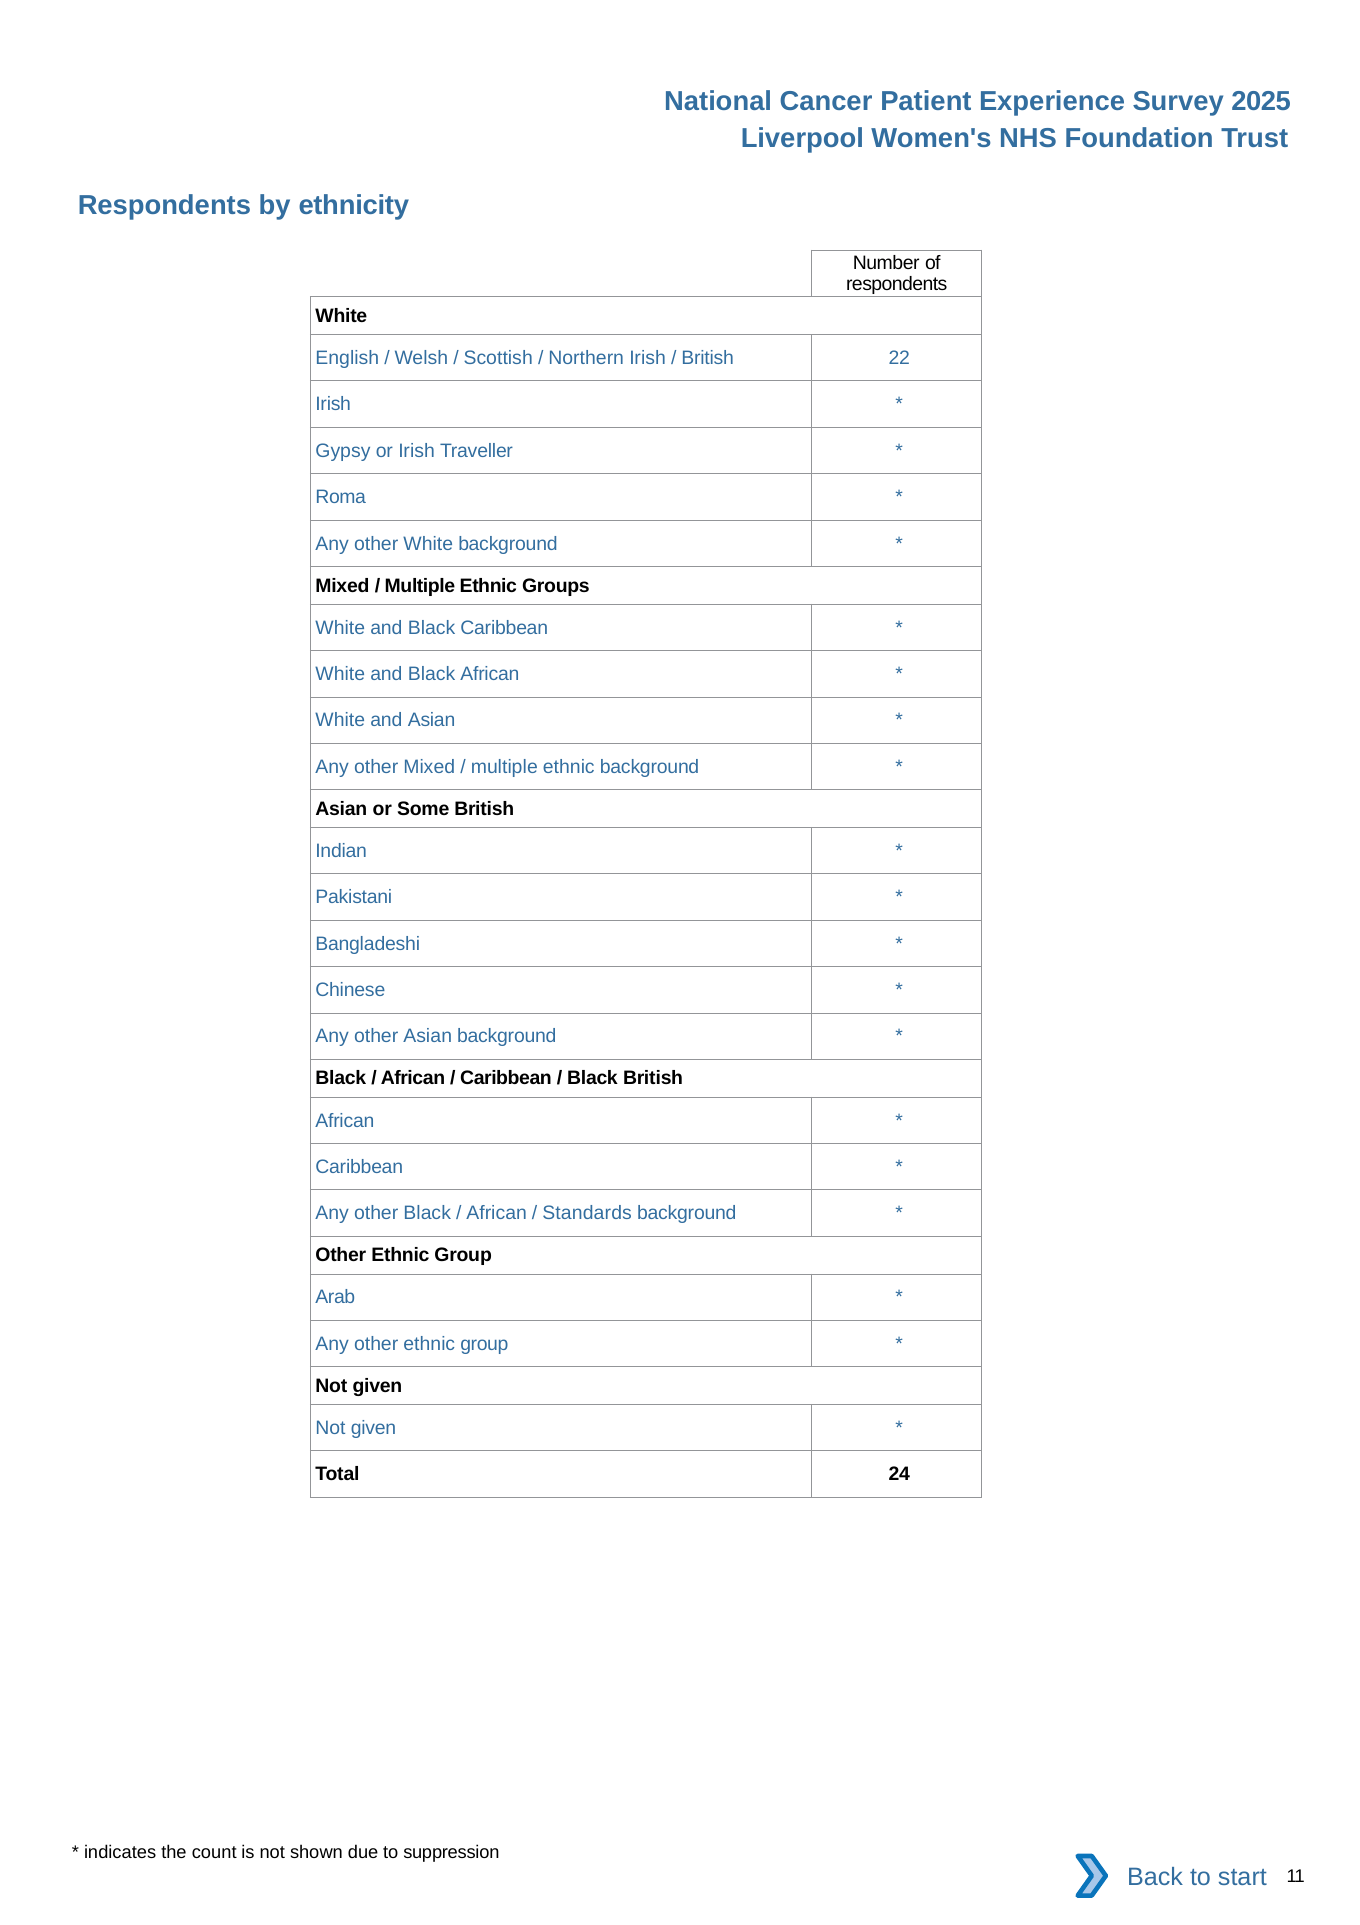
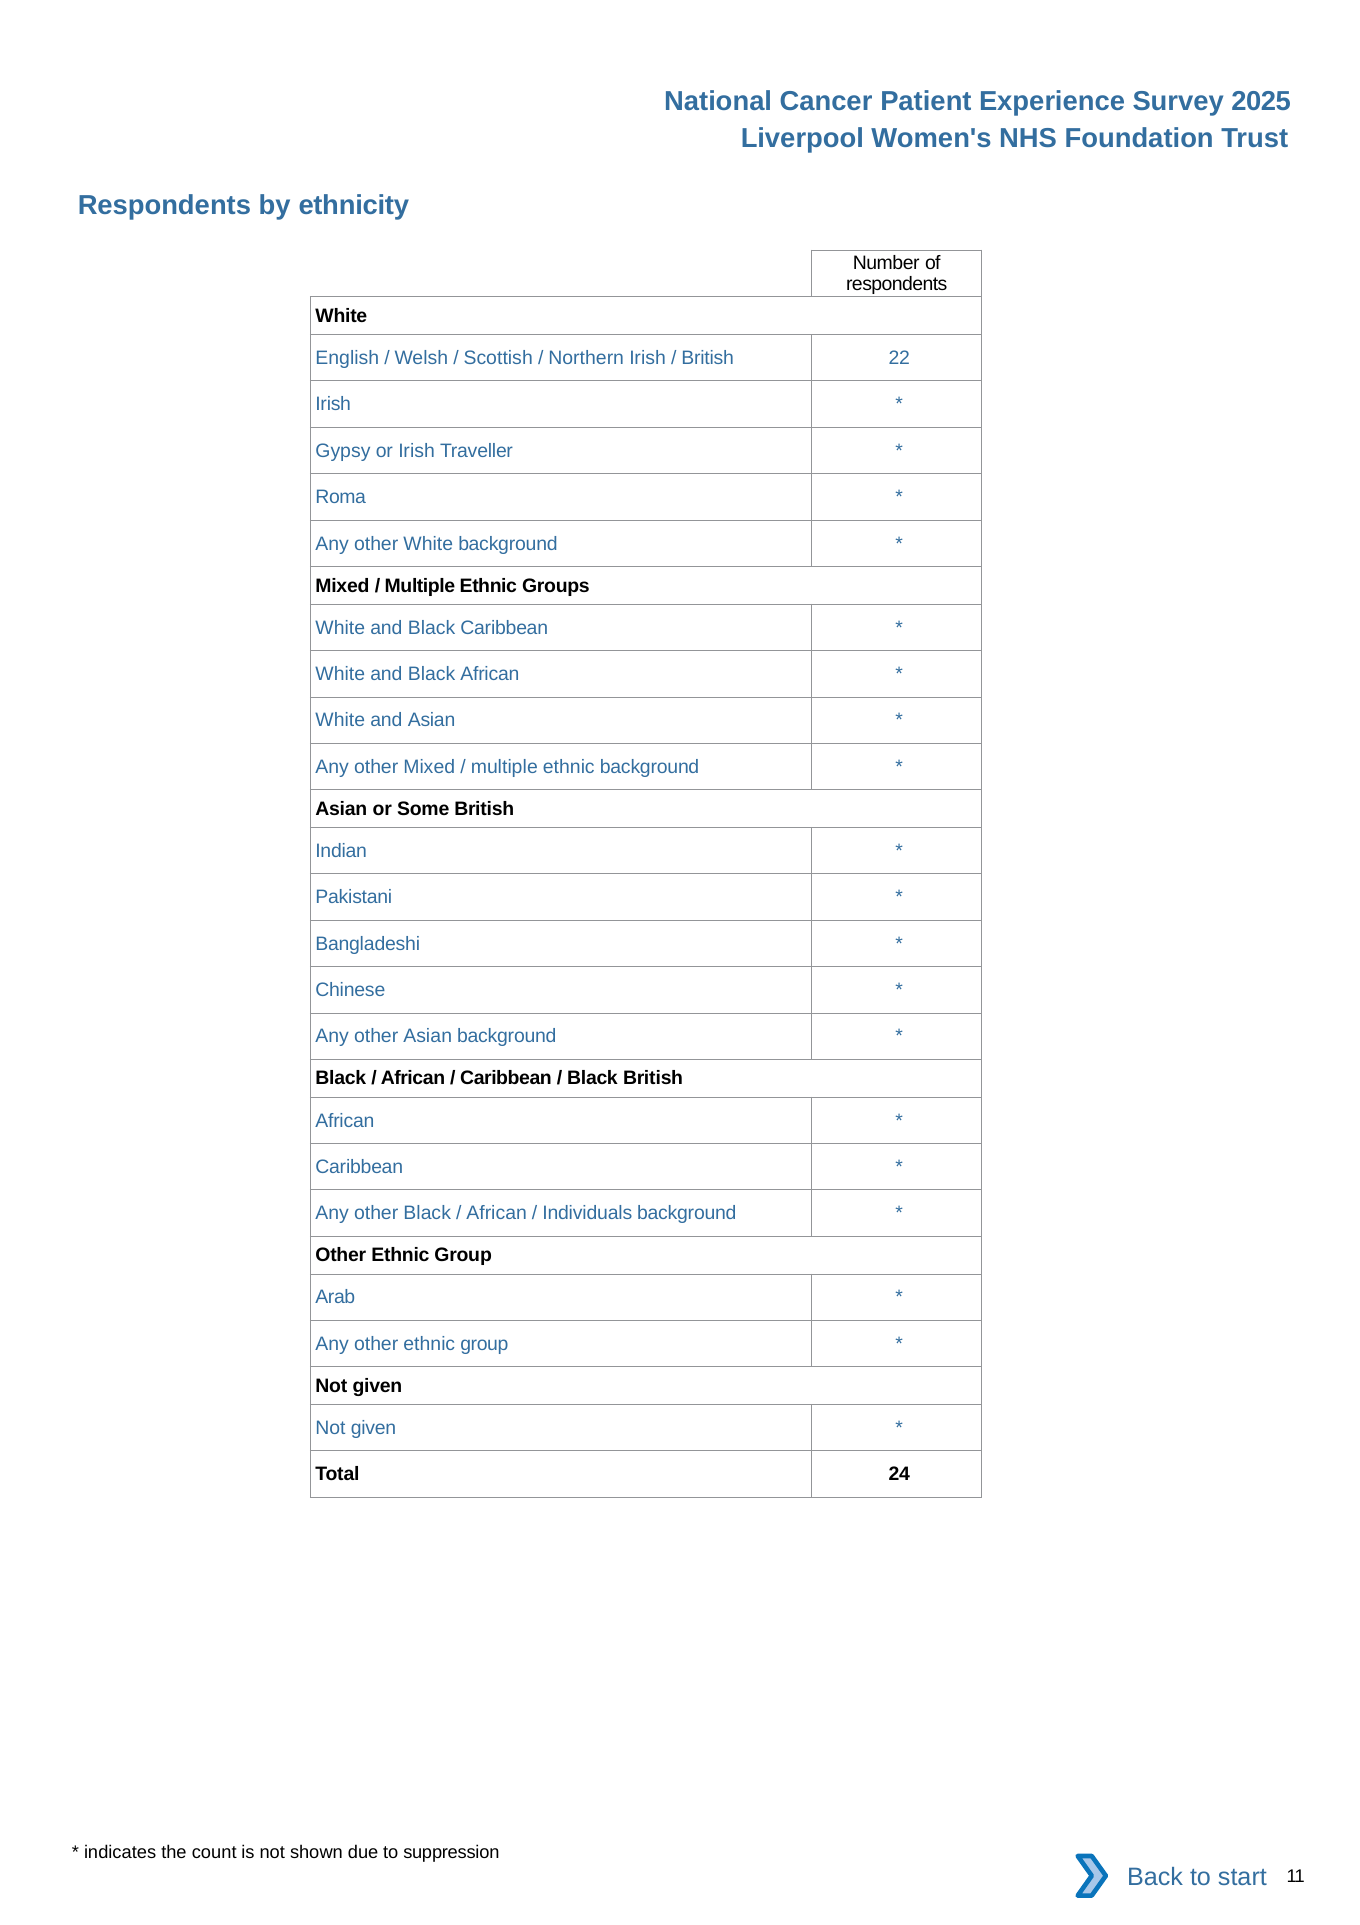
Standards: Standards -> Individuals
